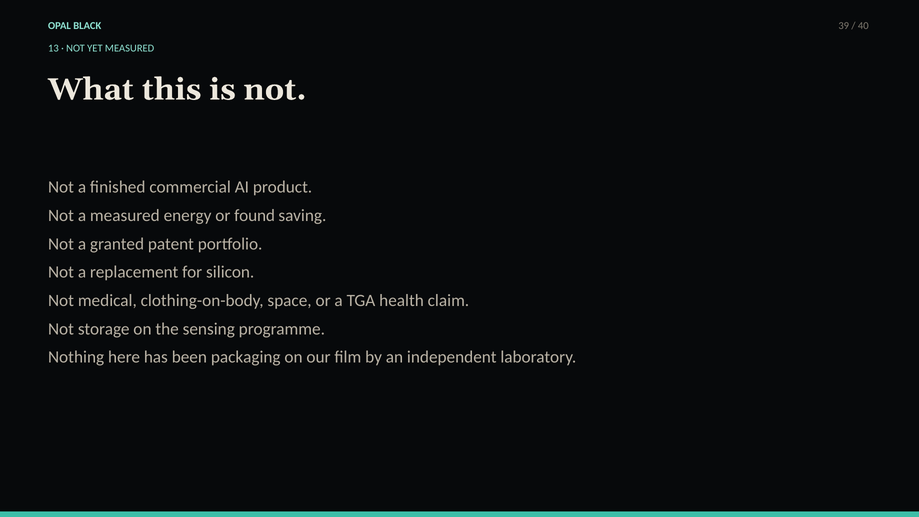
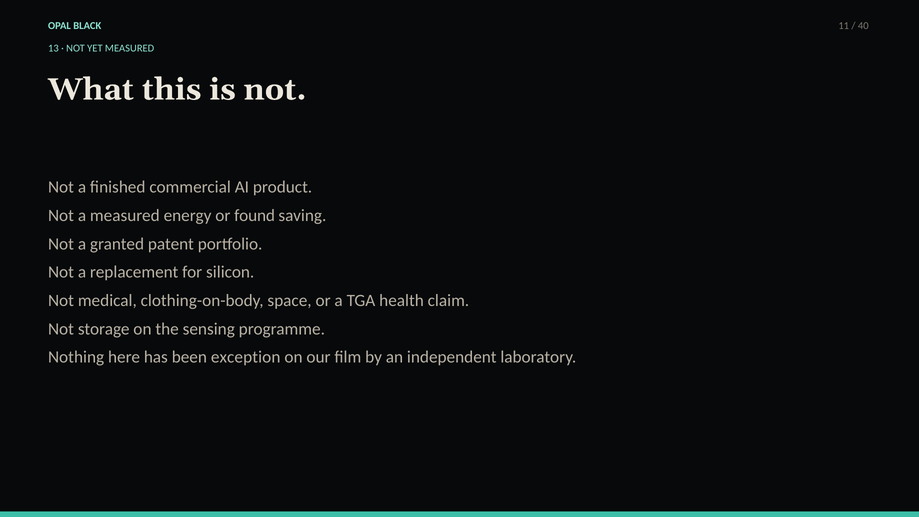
39: 39 -> 11
packaging: packaging -> exception
